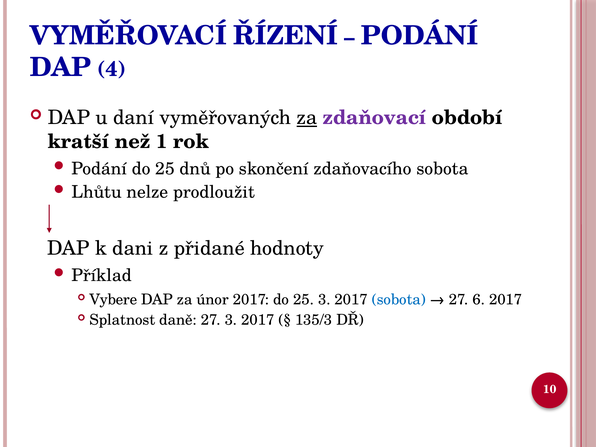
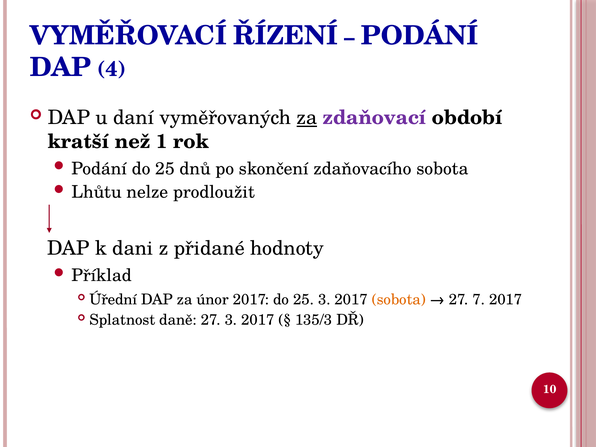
Vybere: Vybere -> Úřední
sobota at (399, 300) colour: blue -> orange
6: 6 -> 7
